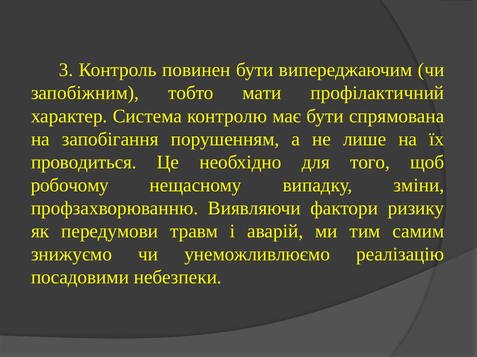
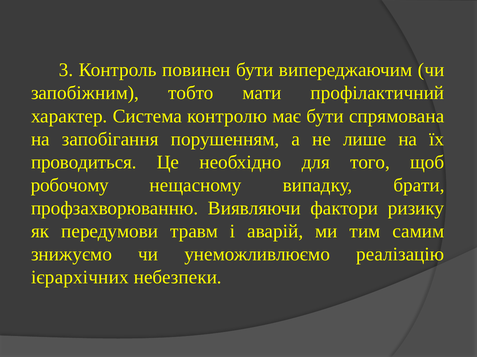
зміни: зміни -> брати
посадовими: посадовими -> ієрархічних
